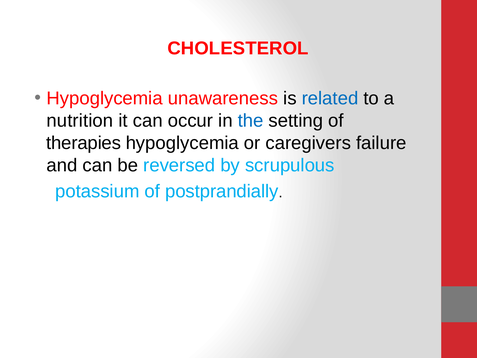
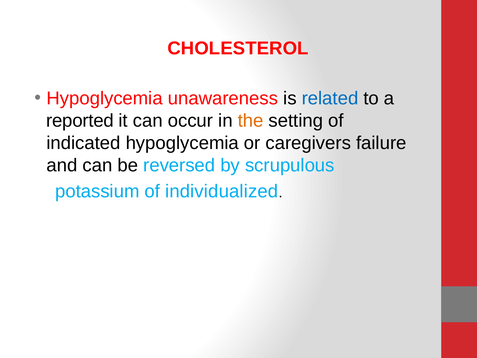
nutrition: nutrition -> reported
the colour: blue -> orange
therapies: therapies -> indicated
postprandially: postprandially -> individualized
